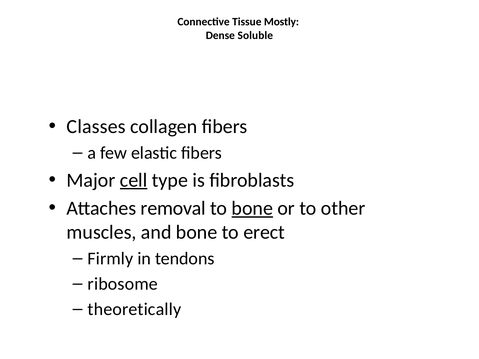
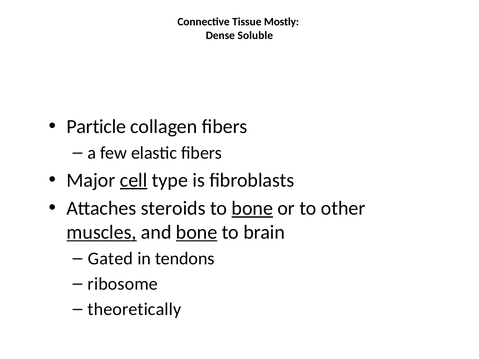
Classes: Classes -> Particle
removal: removal -> steroids
muscles underline: none -> present
bone at (197, 232) underline: none -> present
erect: erect -> brain
Firmly: Firmly -> Gated
